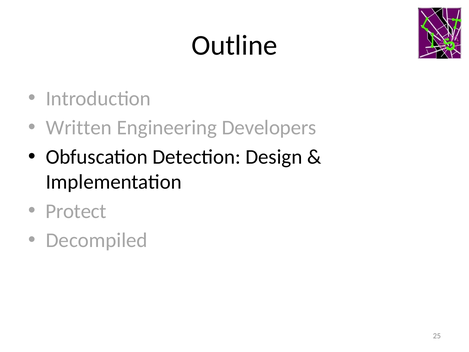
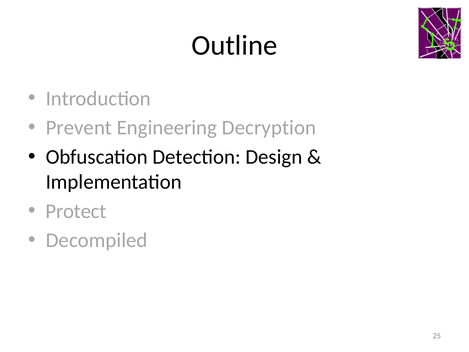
Written: Written -> Prevent
Developers: Developers -> Decryption
